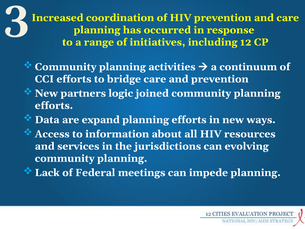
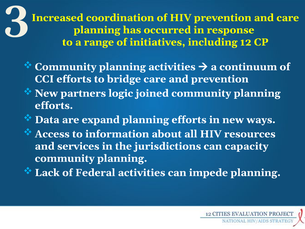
evolving: evolving -> capacity
Federal meetings: meetings -> activities
